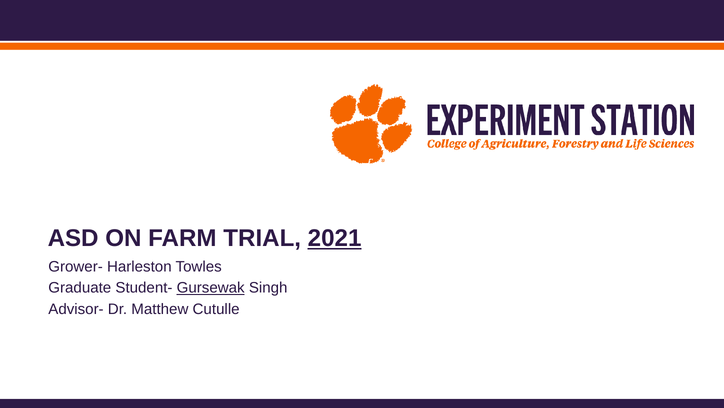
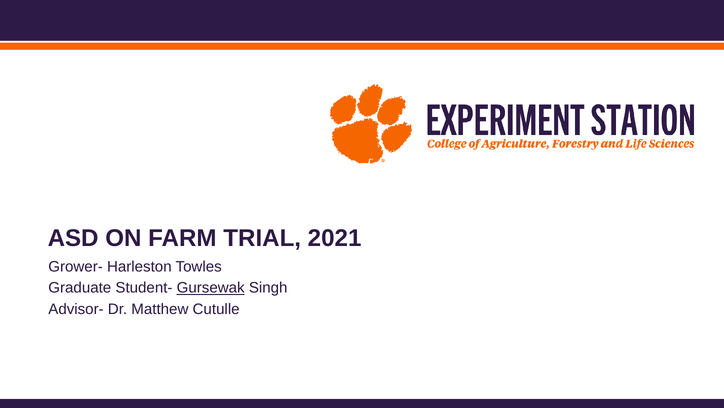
2021 underline: present -> none
